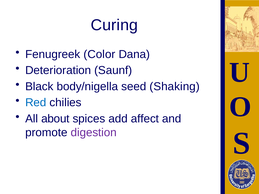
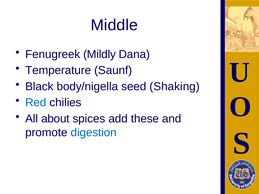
Curing: Curing -> Middle
Color: Color -> Mildly
Deterioration: Deterioration -> Temperature
affect: affect -> these
digestion colour: purple -> blue
